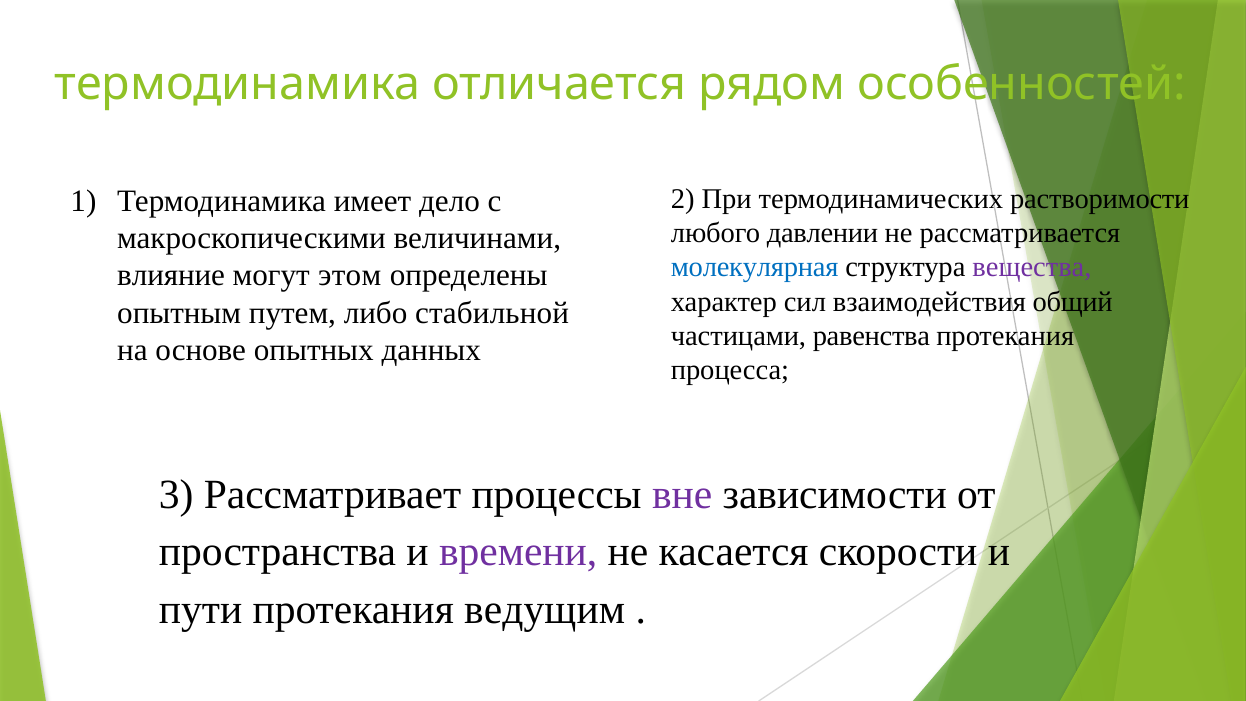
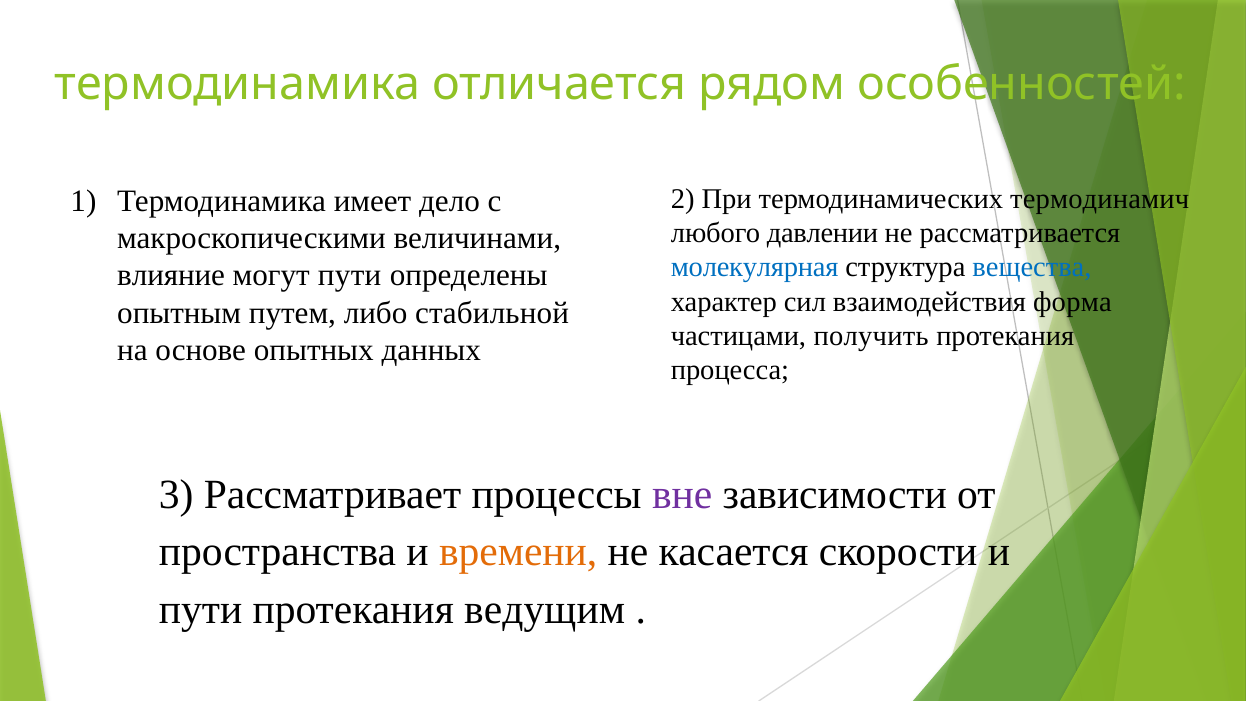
растворимости: растворимости -> термодинамич
вещества colour: purple -> blue
могут этом: этом -> пути
общий: общий -> форма
равенства: равенства -> получить
времени colour: purple -> orange
